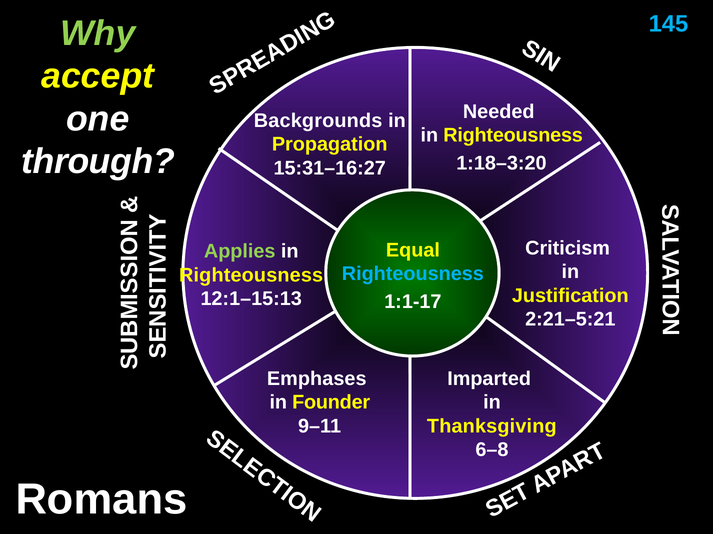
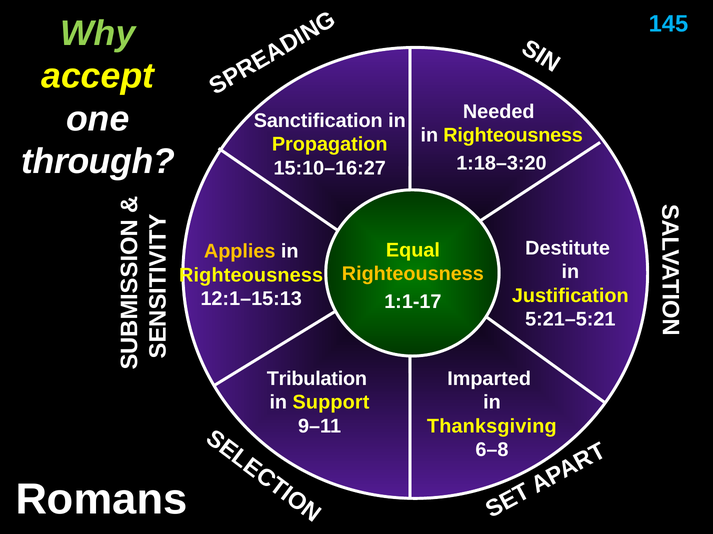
Backgrounds: Backgrounds -> Sanctification
15:31–16:27: 15:31–16:27 -> 15:10–16:27
Criticism: Criticism -> Destitute
Applies colour: light green -> yellow
Righteousness at (413, 274) colour: light blue -> yellow
2:21–5:21: 2:21–5:21 -> 5:21–5:21
Emphases: Emphases -> Tribulation
Founder: Founder -> Support
